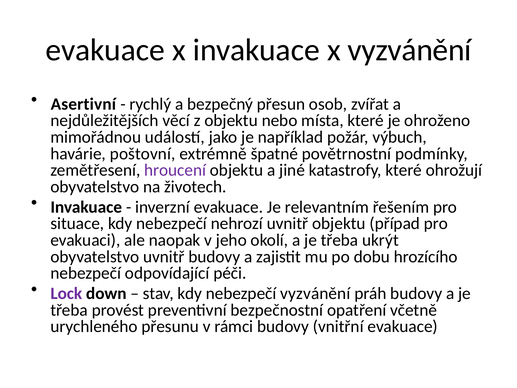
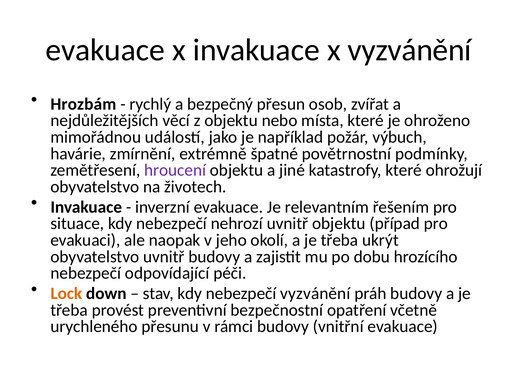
Asertivní: Asertivní -> Hrozbám
poštovní: poštovní -> zmírnění
Lock colour: purple -> orange
